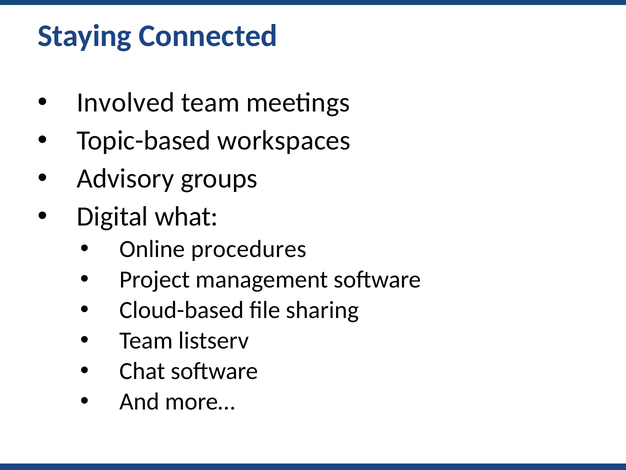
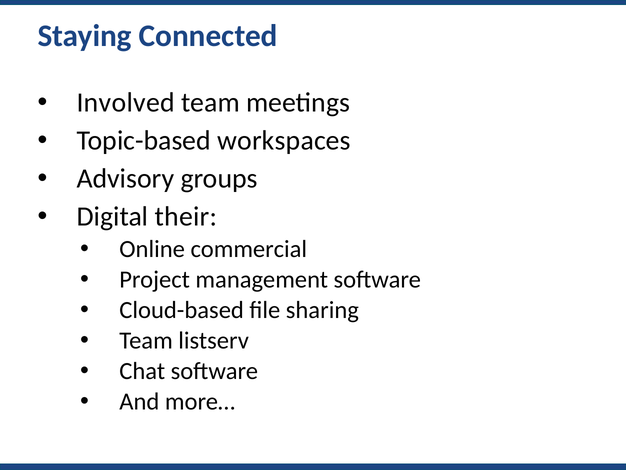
what: what -> their
procedures: procedures -> commercial
